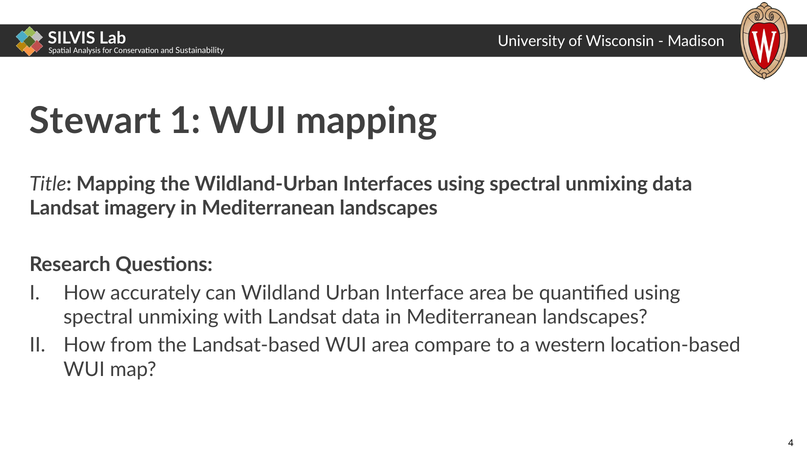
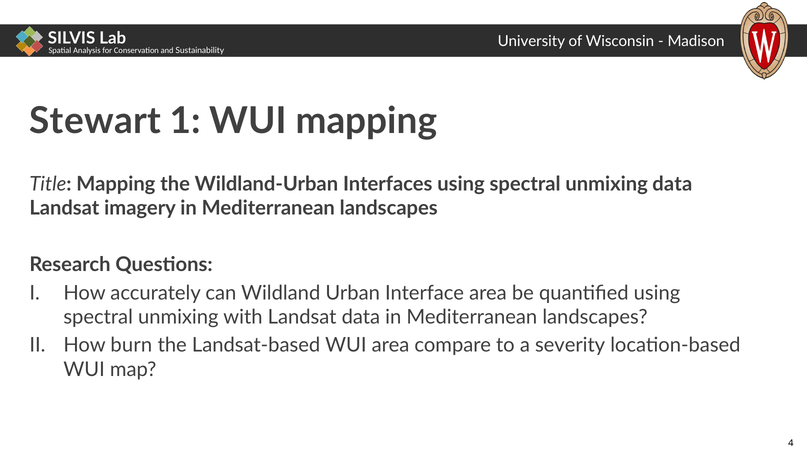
from: from -> burn
western: western -> severity
